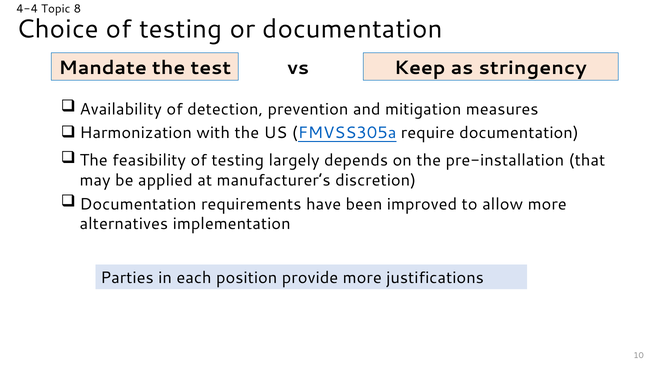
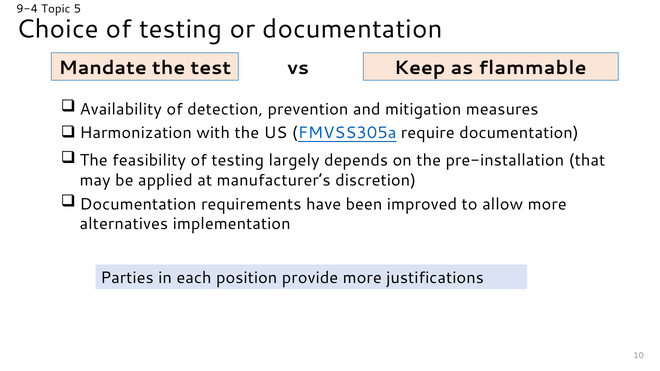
4-4: 4-4 -> 9-4
8: 8 -> 5
stringency: stringency -> flammable
